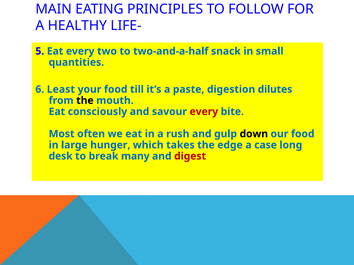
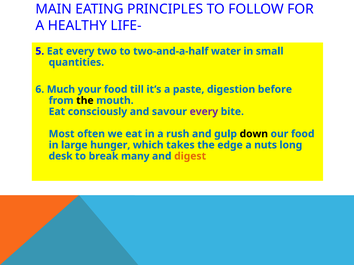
snack: snack -> water
Least: Least -> Much
dilutes: dilutes -> before
every at (204, 112) colour: red -> purple
case: case -> nuts
digest colour: red -> orange
